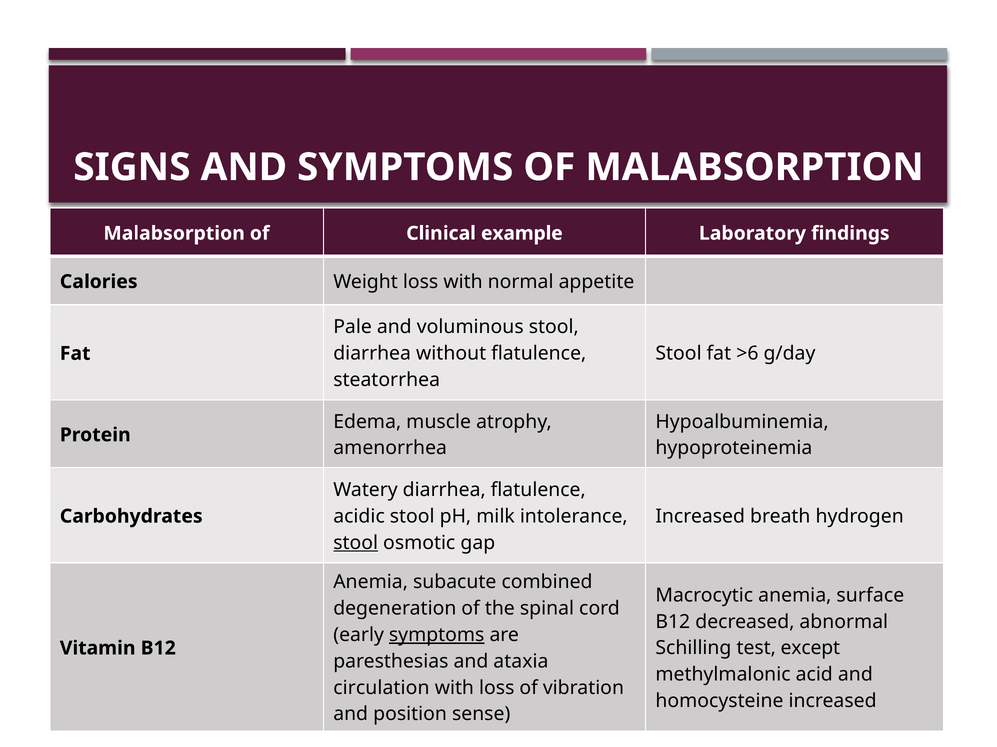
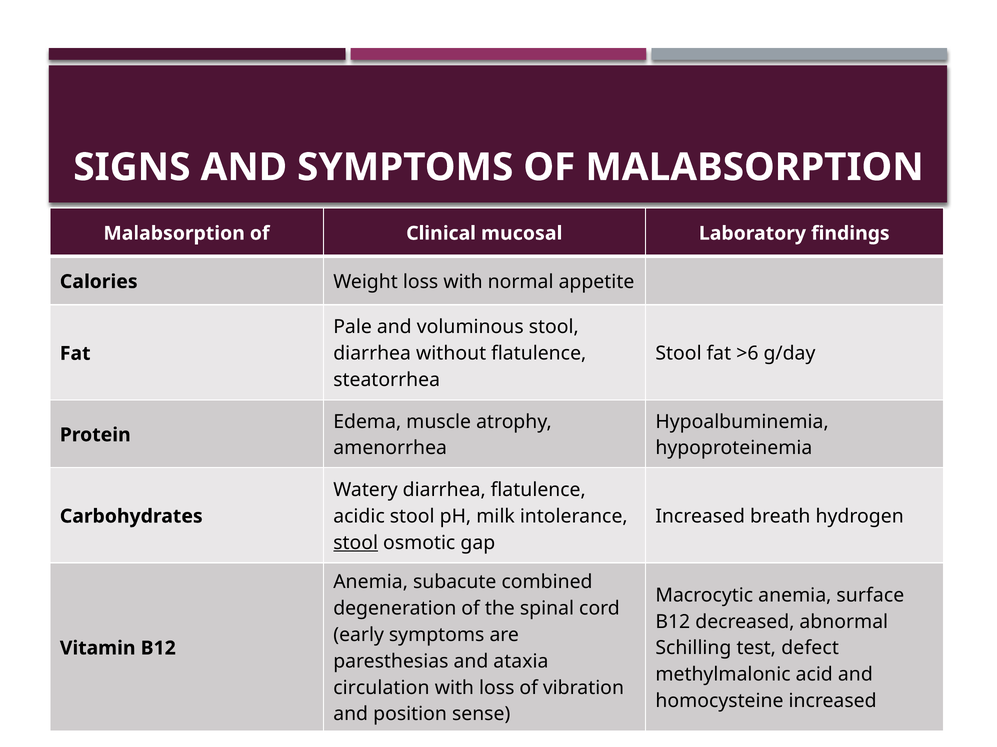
example: example -> mucosal
symptoms at (437, 635) underline: present -> none
except: except -> defect
